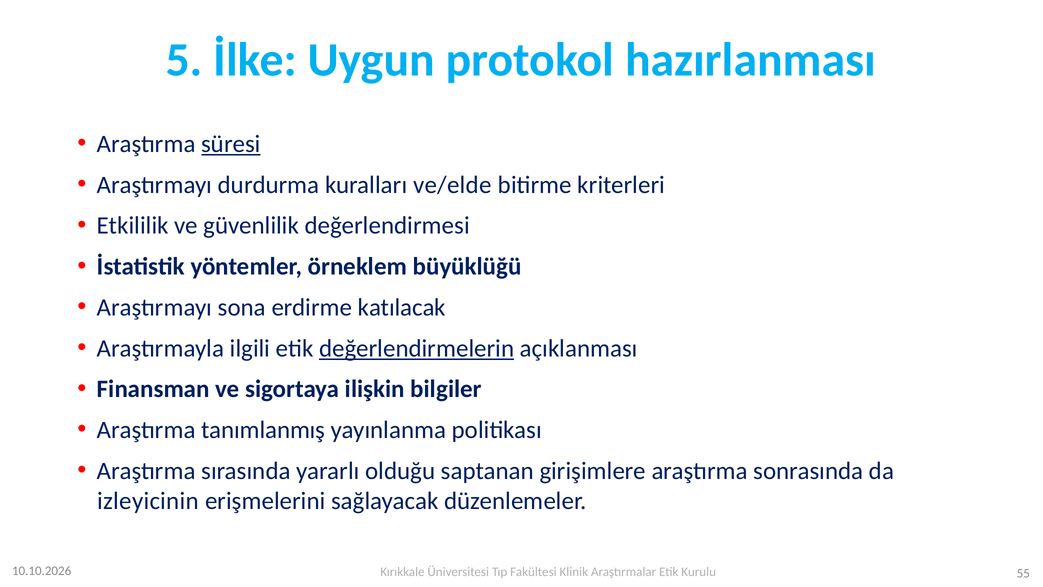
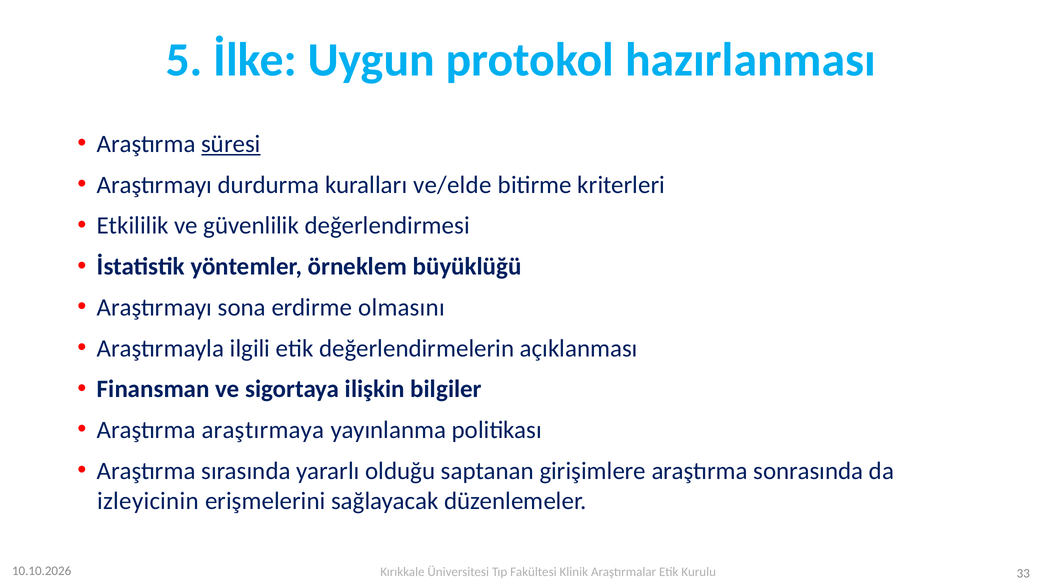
katılacak: katılacak -> olmasını
değerlendirmelerin underline: present -> none
tanımlanmış: tanımlanmış -> araştırmaya
55: 55 -> 33
